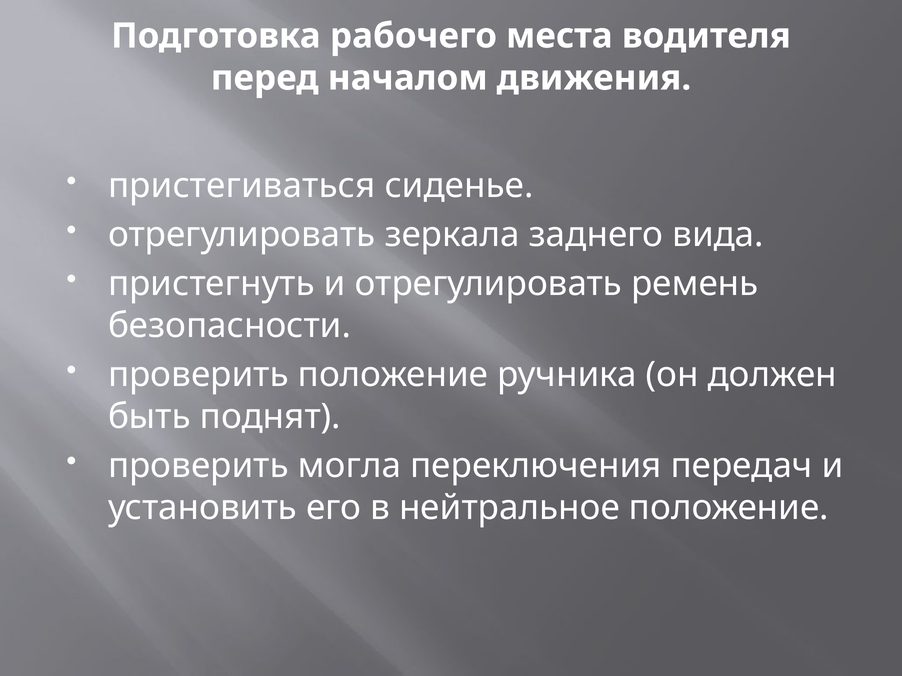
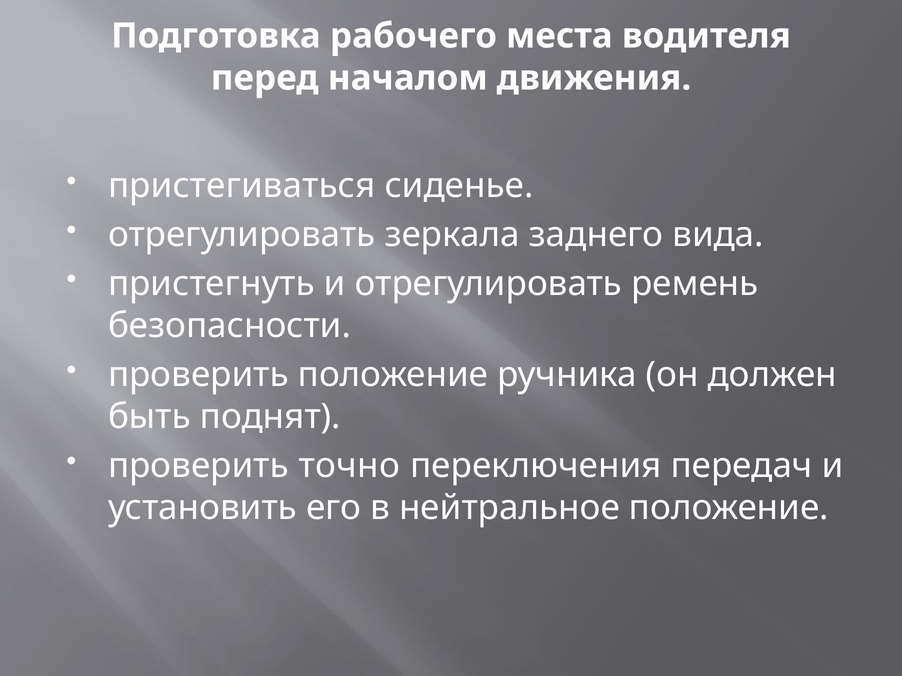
могла: могла -> точно
